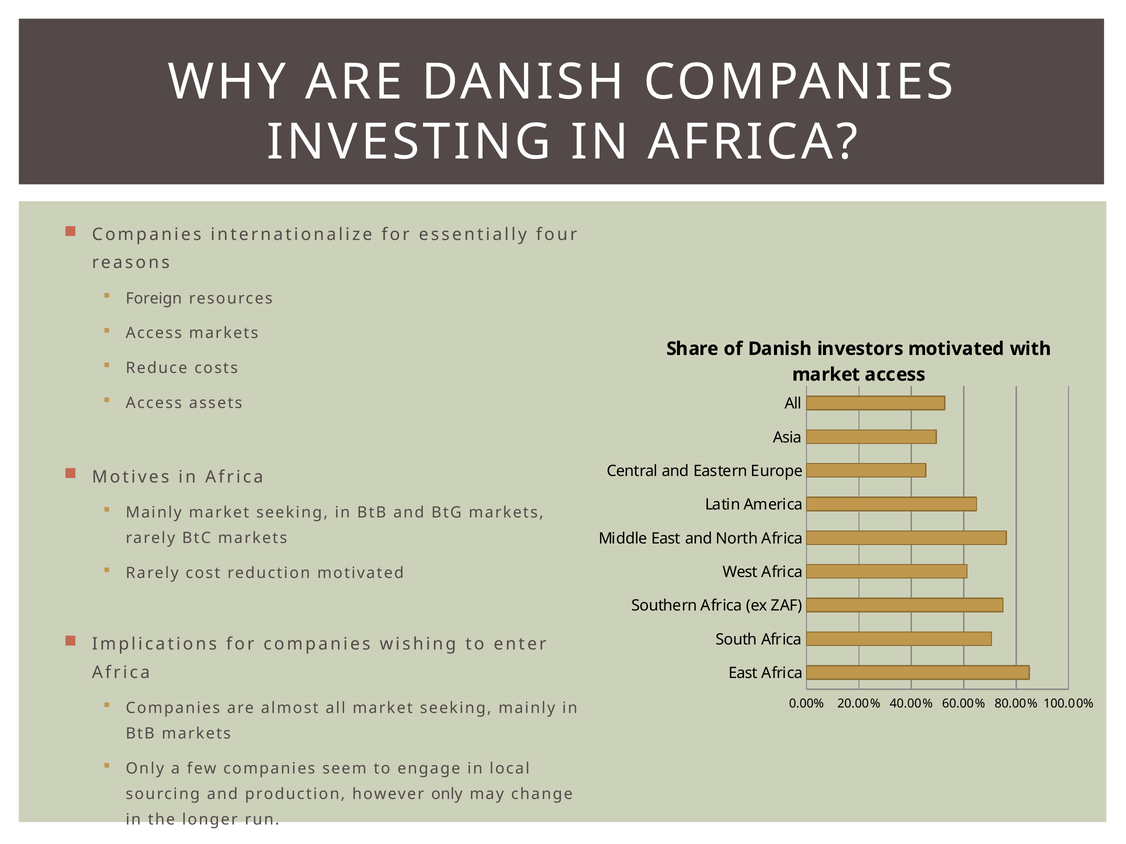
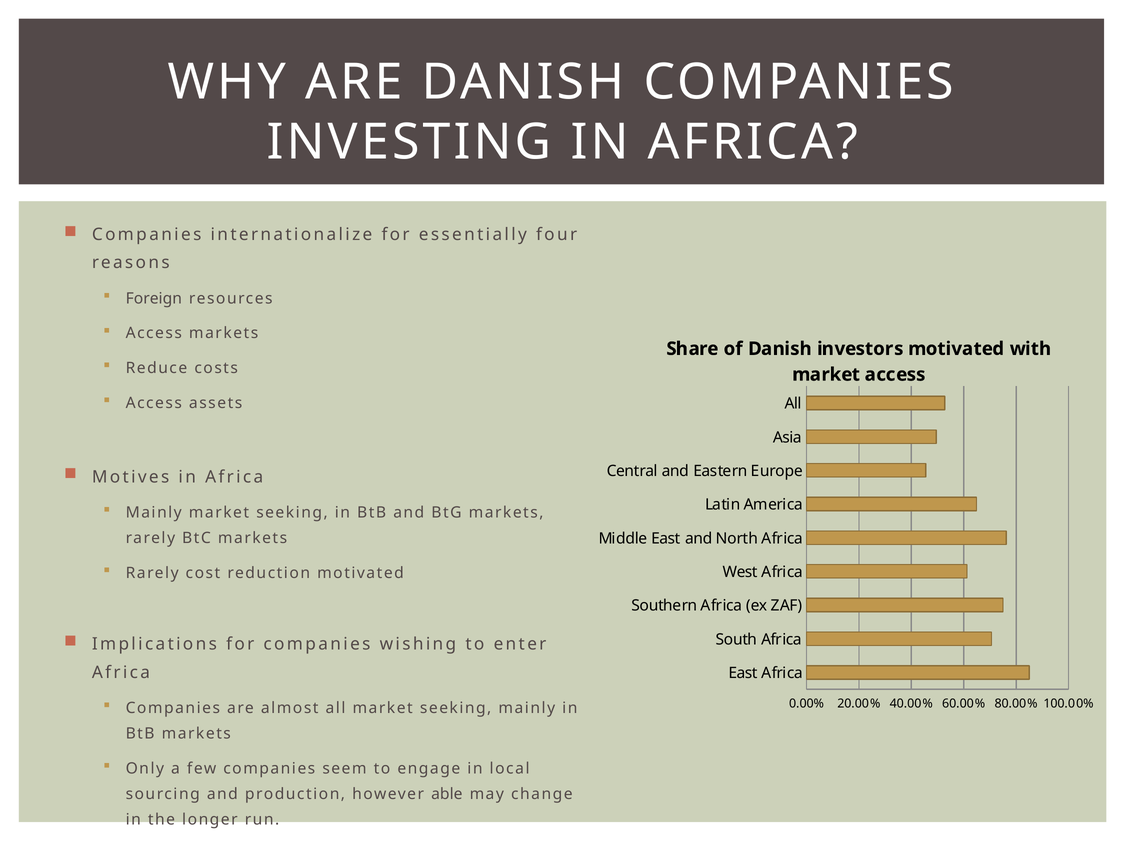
however only: only -> able
